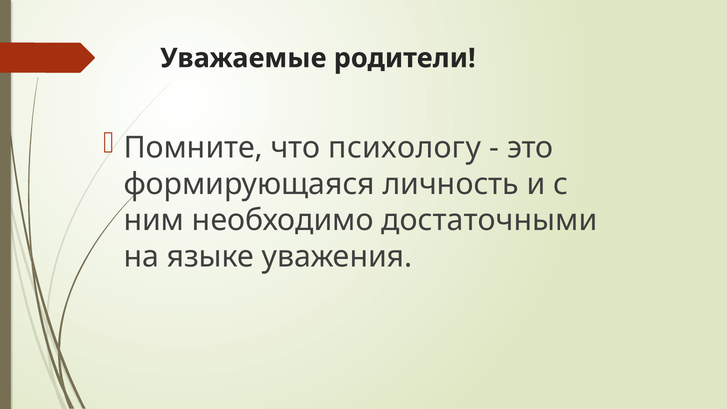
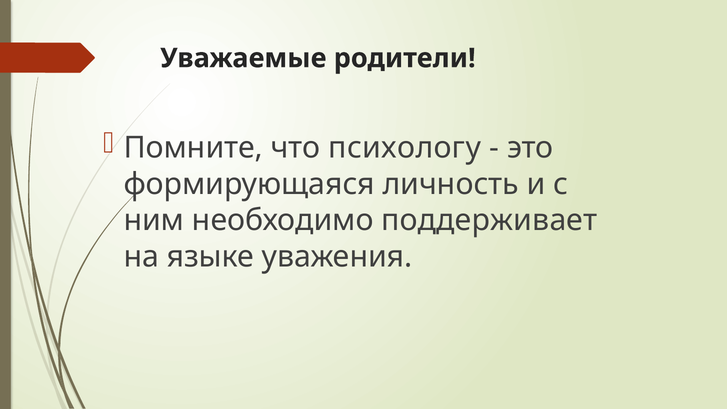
достаточными: достаточными -> поддерживает
